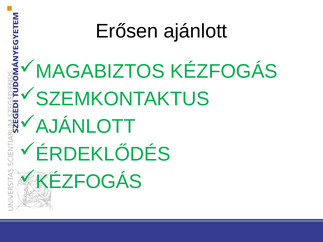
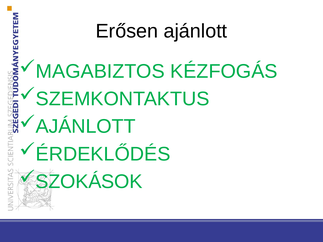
KÉZFOGÁS at (89, 182): KÉZFOGÁS -> SZOKÁSOK
